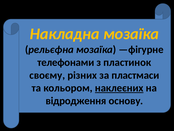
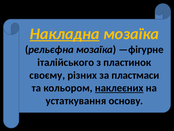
Накладна underline: none -> present
телефонами: телефонами -> італійського
відродження: відродження -> устаткування
